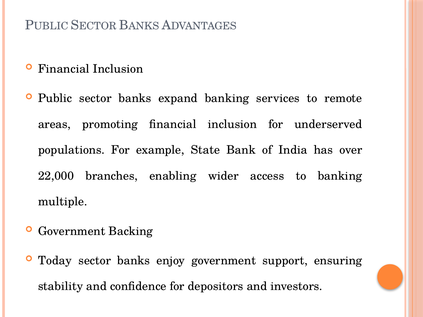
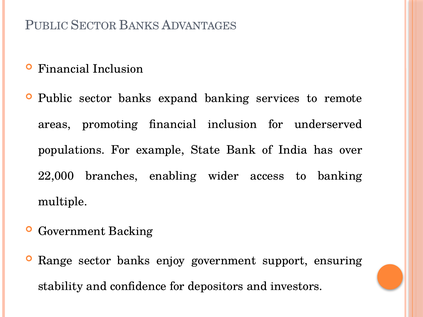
Today: Today -> Range
